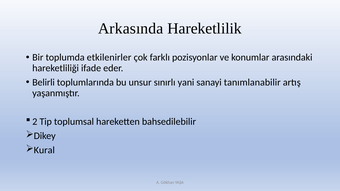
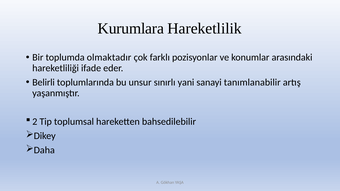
Arkasında: Arkasında -> Kurumlara
etkilenirler: etkilenirler -> olmaktadır
Kural: Kural -> Daha
